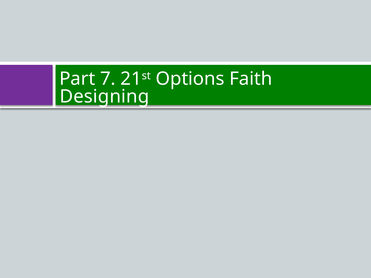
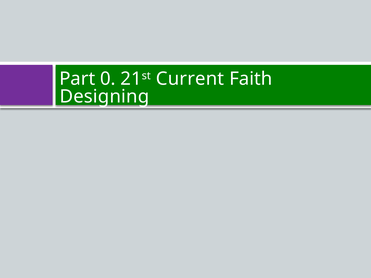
7: 7 -> 0
Options: Options -> Current
